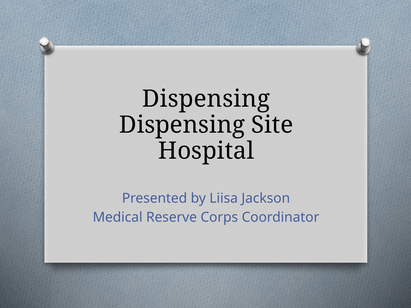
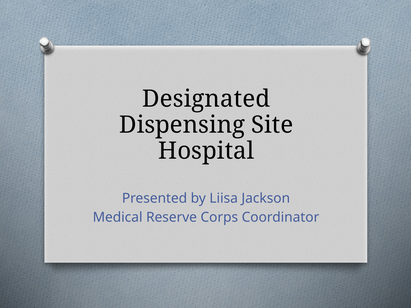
Dispensing at (206, 99): Dispensing -> Designated
